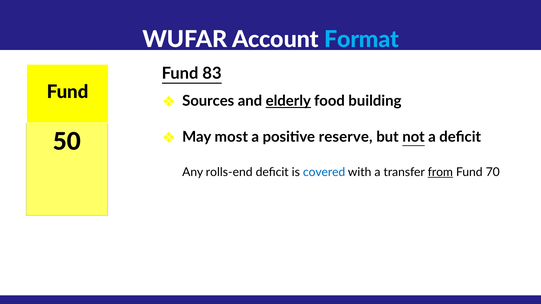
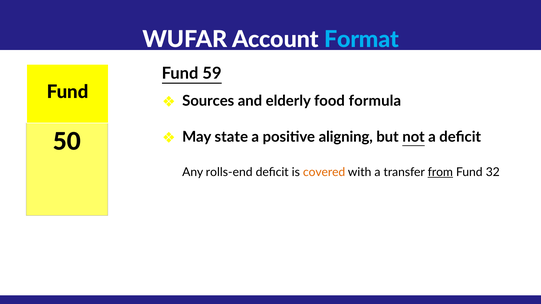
83: 83 -> 59
elderly underline: present -> none
building: building -> formula
most: most -> state
reserve: reserve -> aligning
covered colour: blue -> orange
70: 70 -> 32
